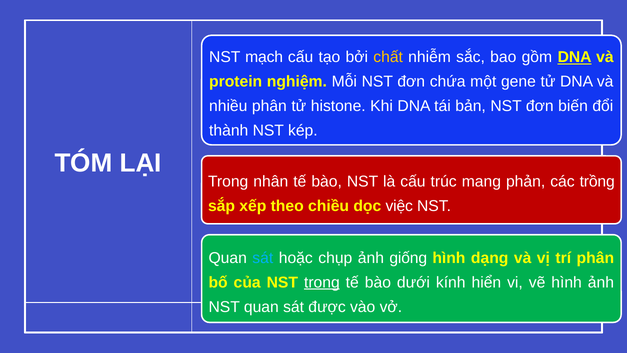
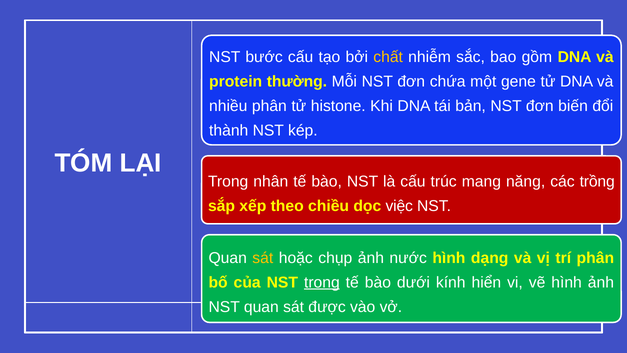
mạch: mạch -> bước
DNA at (575, 57) underline: present -> none
nghiệm: nghiệm -> thường
phản: phản -> năng
sát at (263, 258) colour: light blue -> yellow
giống: giống -> nước
